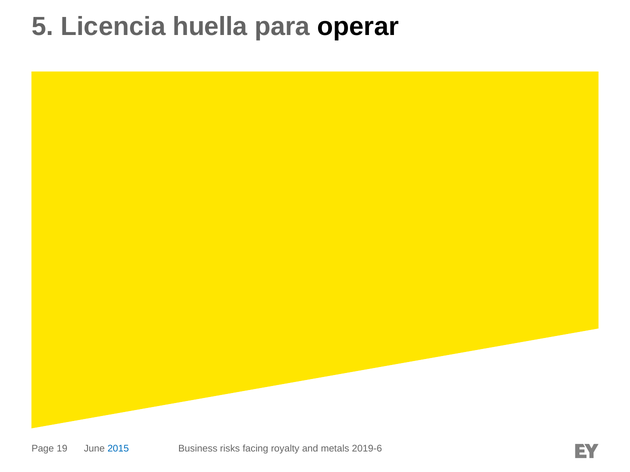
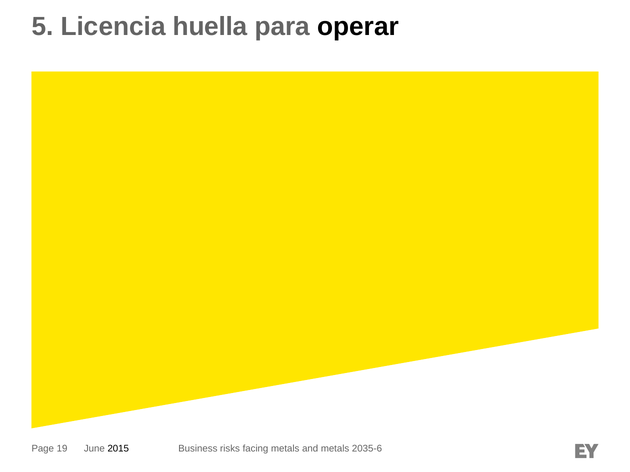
2015 colour: blue -> black
facing royalty: royalty -> metals
2019-6: 2019-6 -> 2035-6
